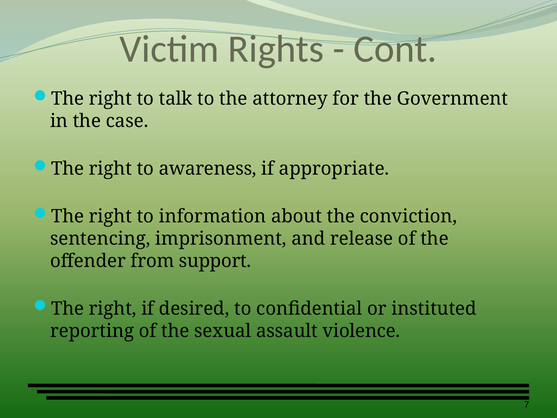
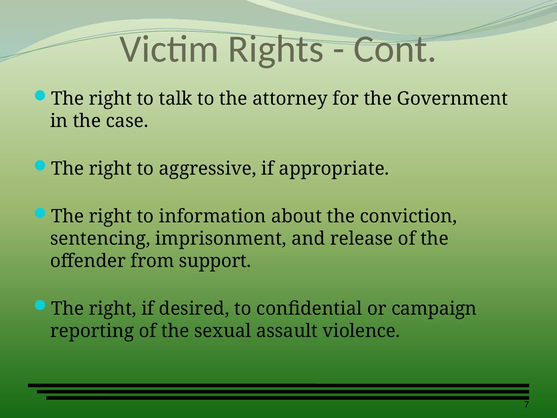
awareness: awareness -> aggressive
instituted: instituted -> campaign
